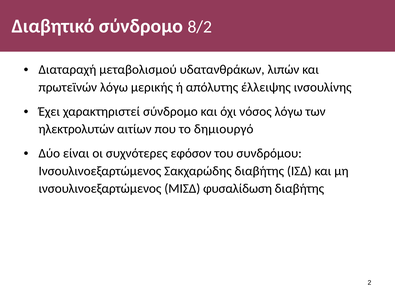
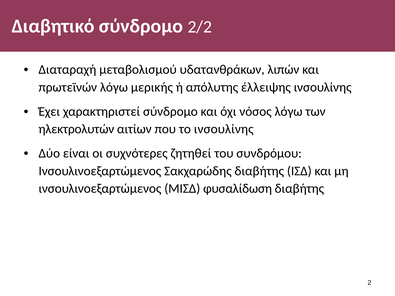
8/2: 8/2 -> 2/2
το δημιουργό: δημιουργό -> ινσουλίνης
εφόσον: εφόσον -> ζητηθεί
